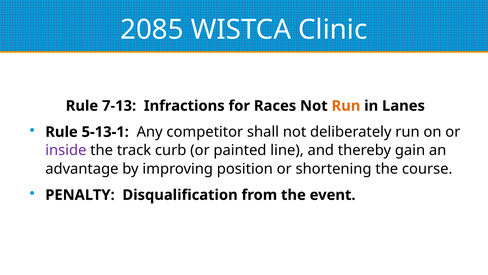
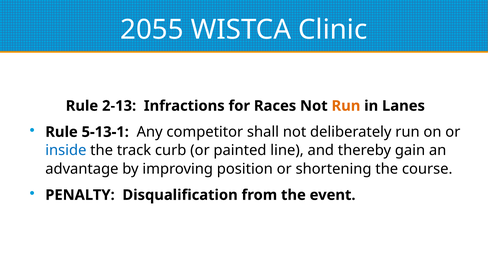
2085: 2085 -> 2055
7-13: 7-13 -> 2-13
inside colour: purple -> blue
